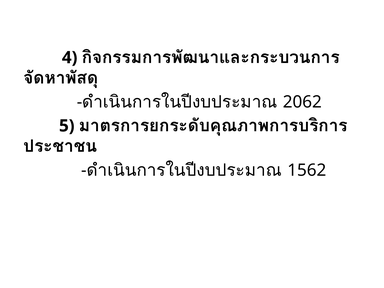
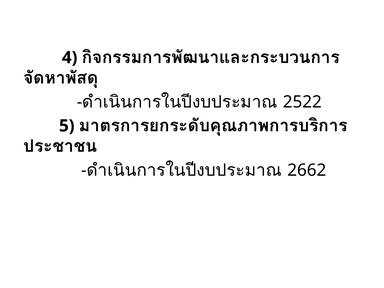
2062: 2062 -> 2522
1562: 1562 -> 2662
